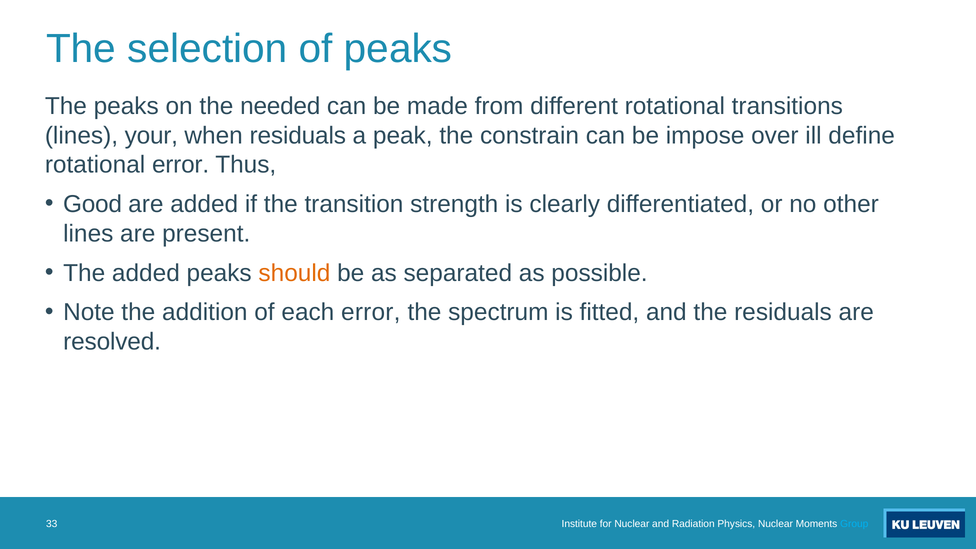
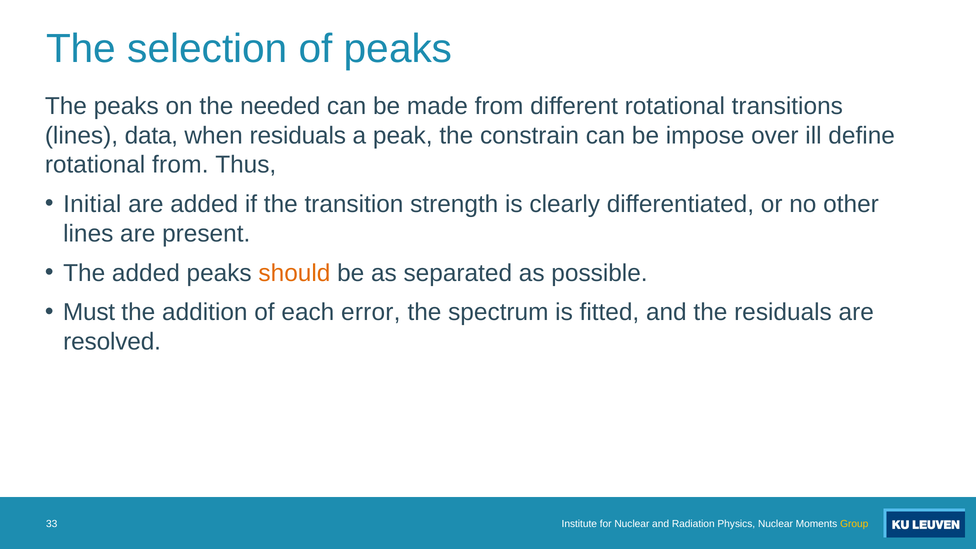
your: your -> data
rotational error: error -> from
Good: Good -> Initial
Note: Note -> Must
Group colour: light blue -> yellow
